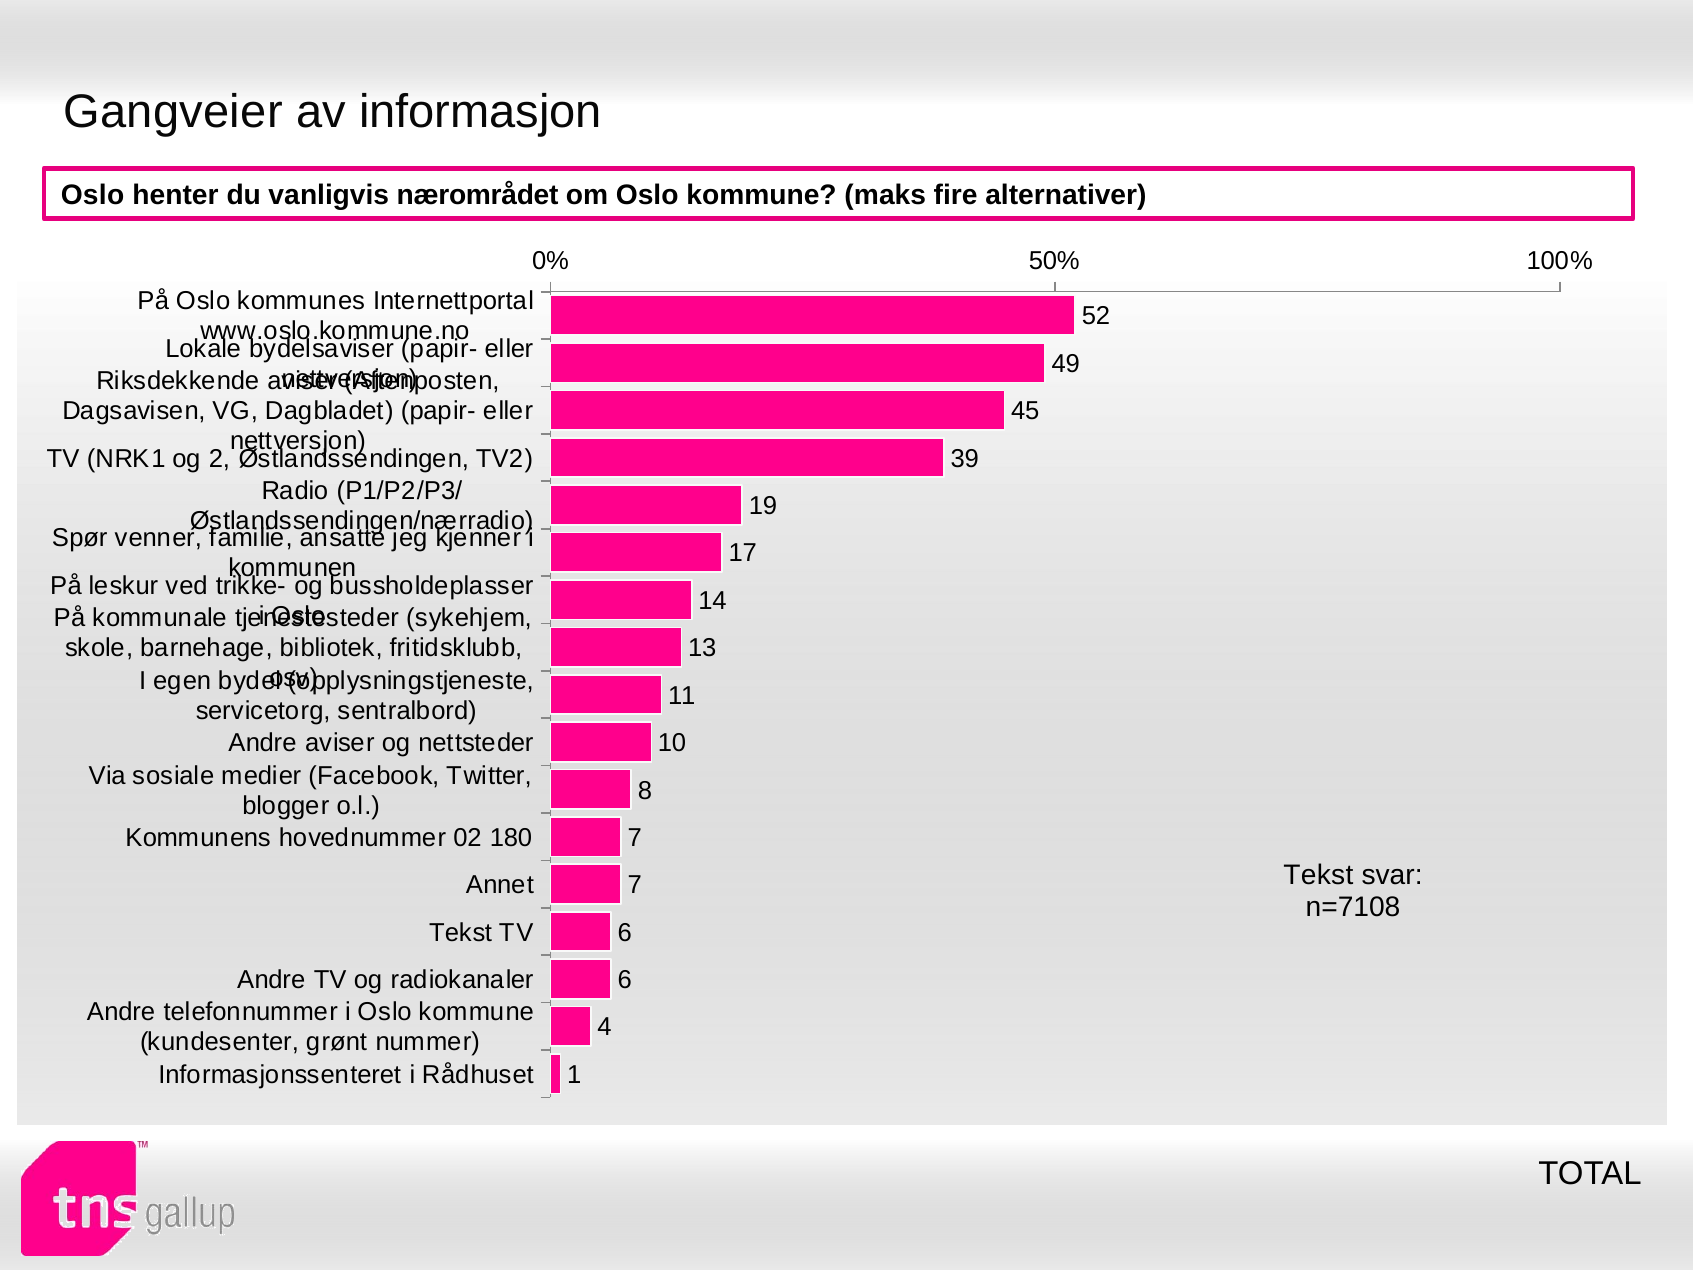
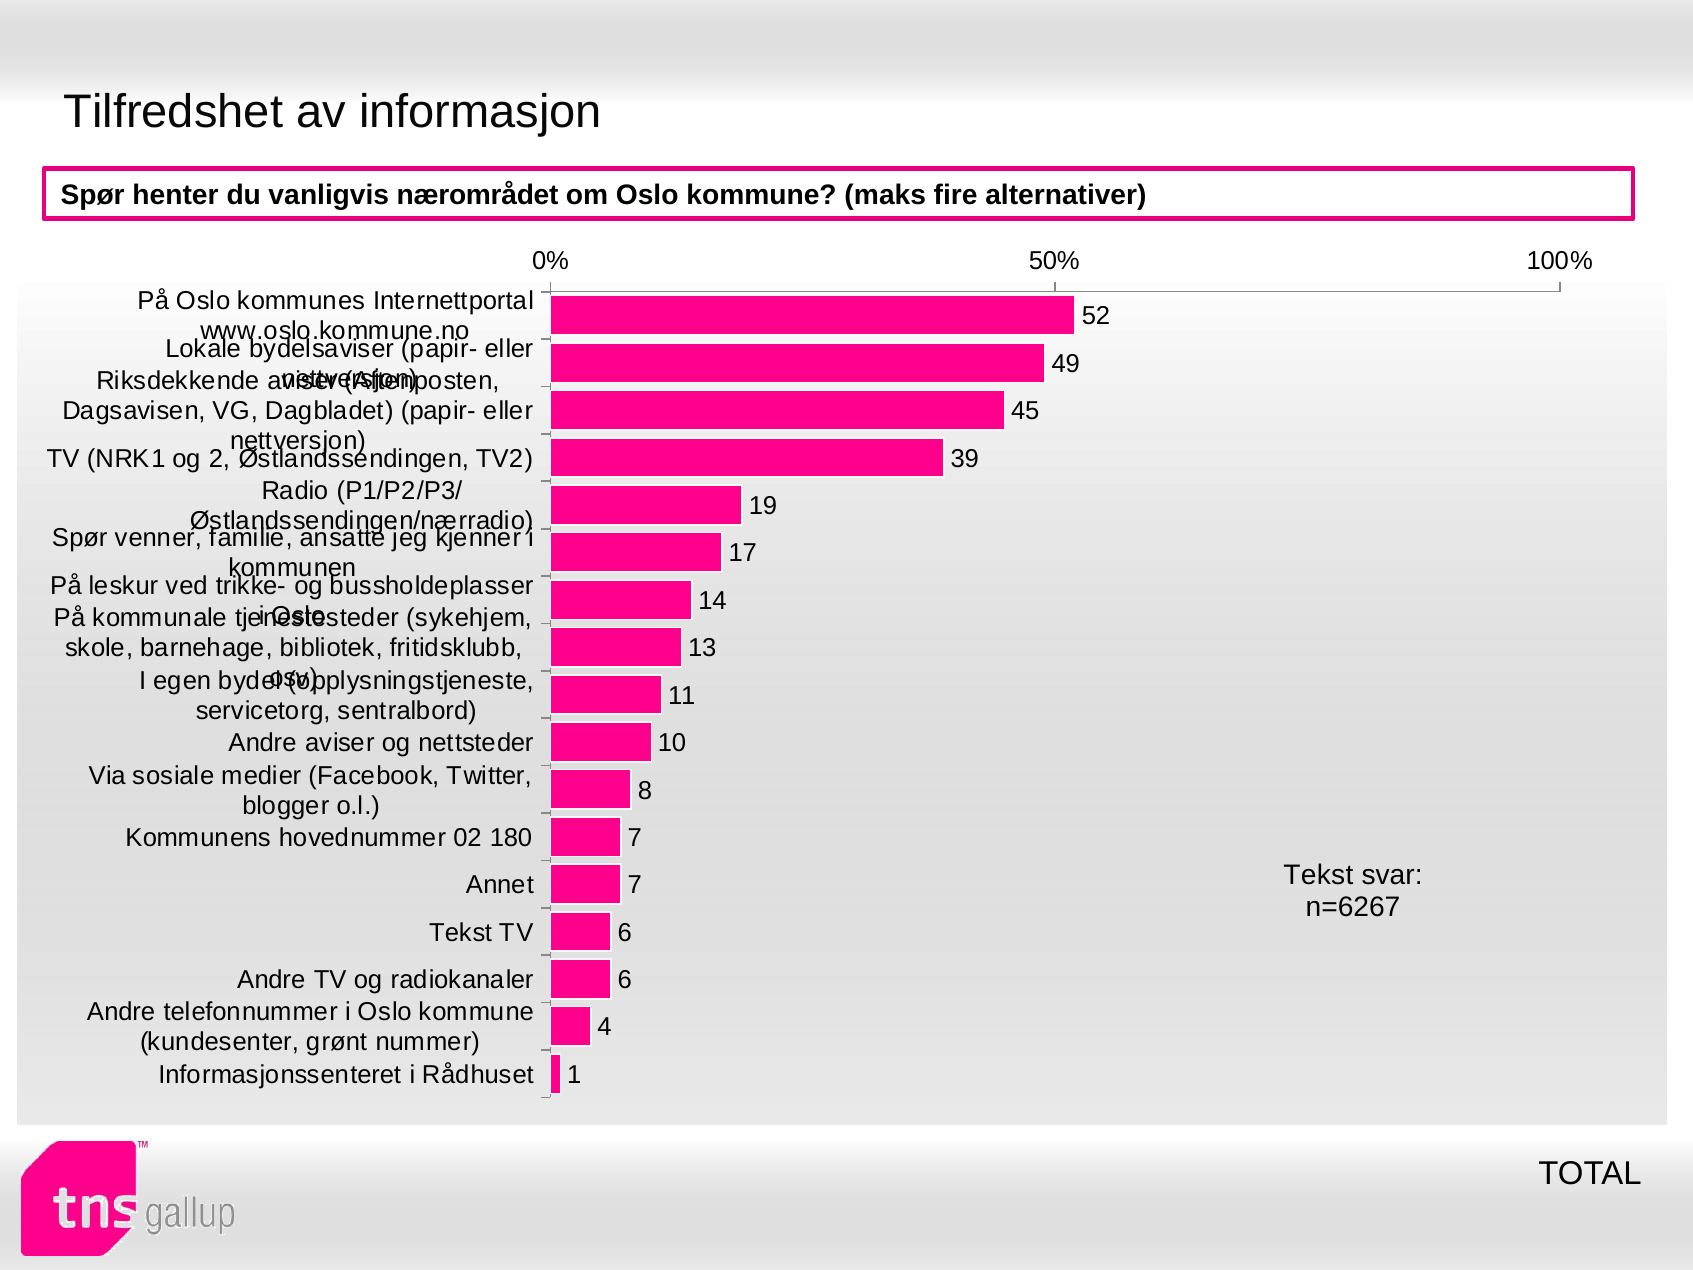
Gangveier: Gangveier -> Tilfredshet
Oslo at (92, 195): Oslo -> Spør
n=7108: n=7108 -> n=6267
